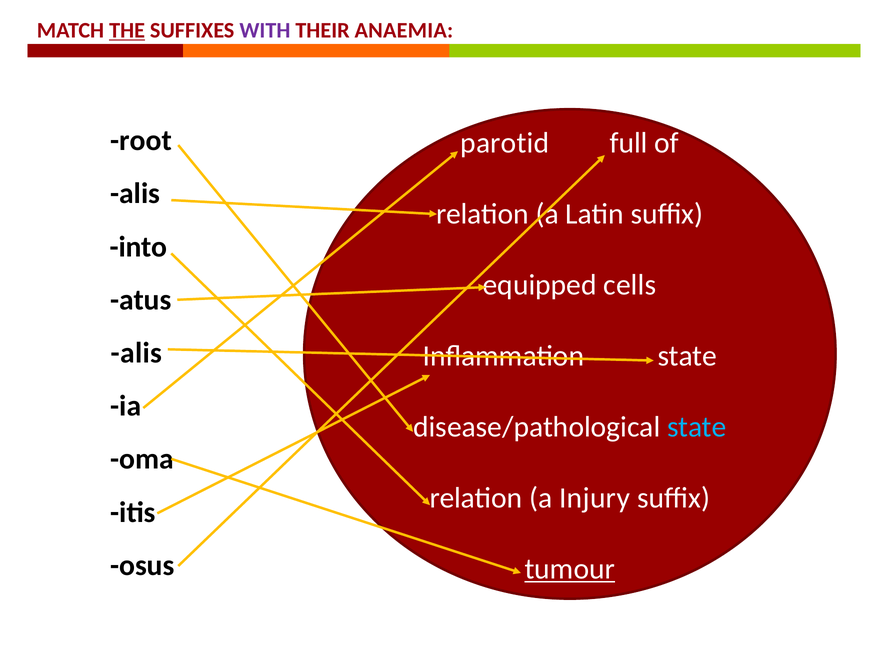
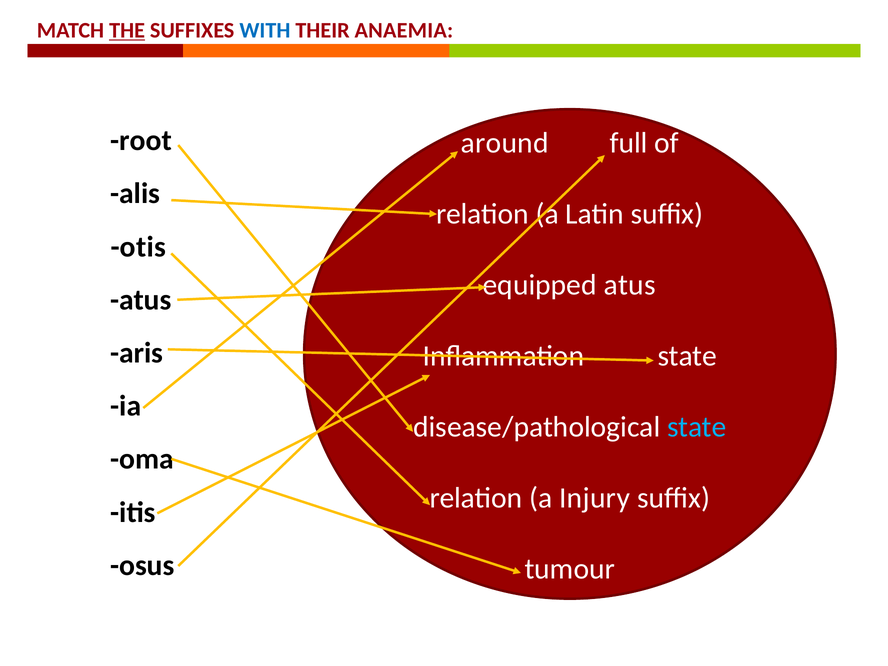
WITH colour: purple -> blue
parotid: parotid -> around
into: into -> otis
equipped cells: cells -> atus
alis at (136, 353): alis -> aris
tumour underline: present -> none
